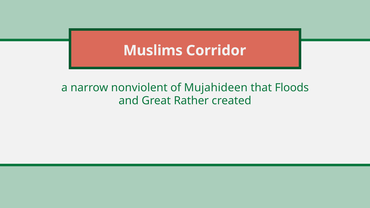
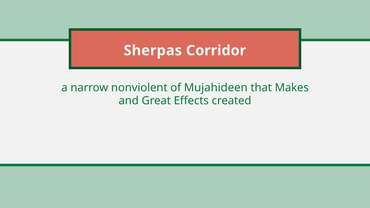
Muslims: Muslims -> Sherpas
Floods: Floods -> Makes
Rather: Rather -> Effects
